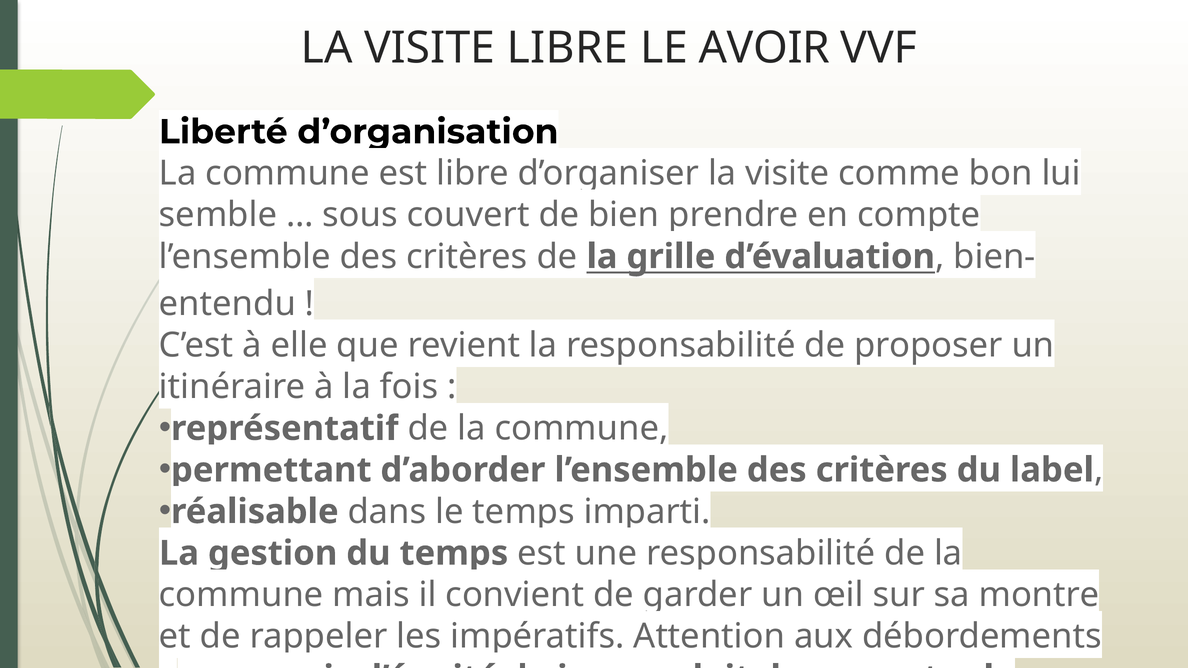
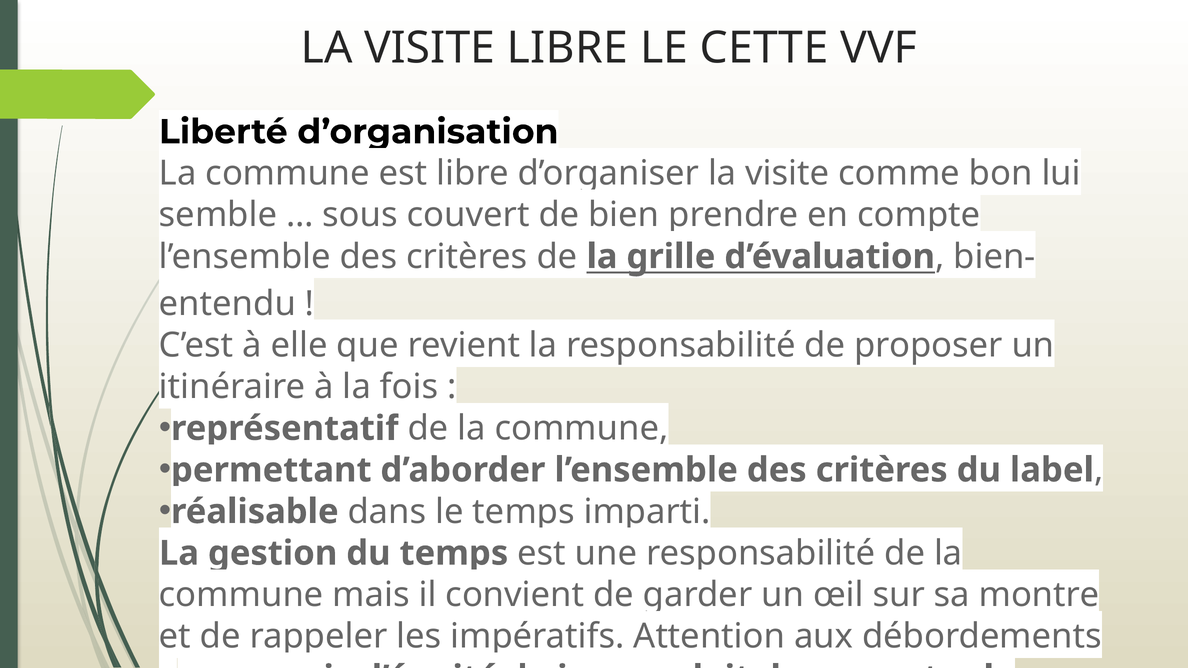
AVOIR: AVOIR -> CETTE
